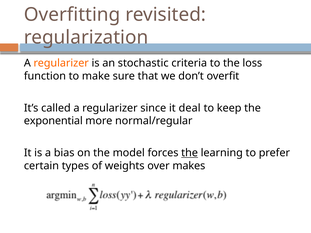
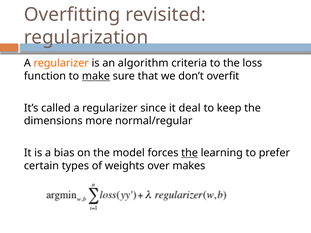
stochastic: stochastic -> algorithm
make underline: none -> present
exponential: exponential -> dimensions
